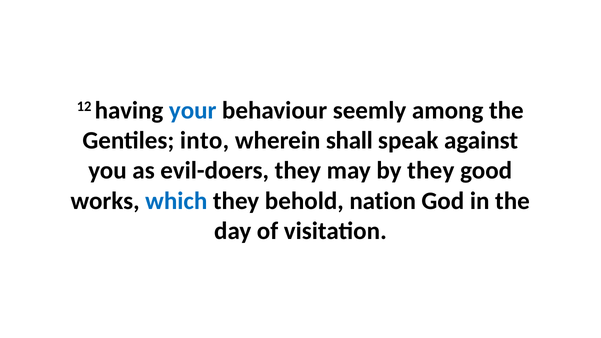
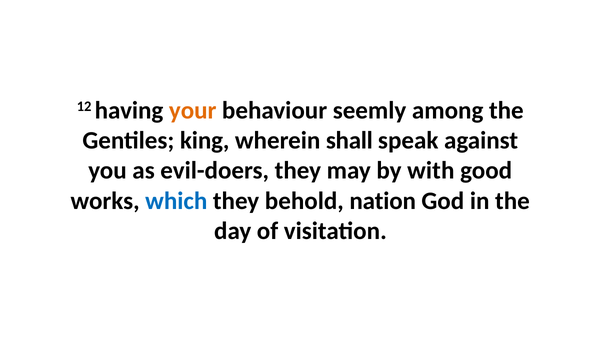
your colour: blue -> orange
into: into -> king
by they: they -> with
